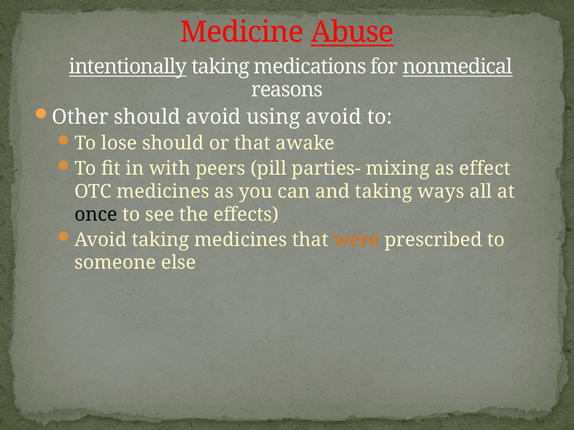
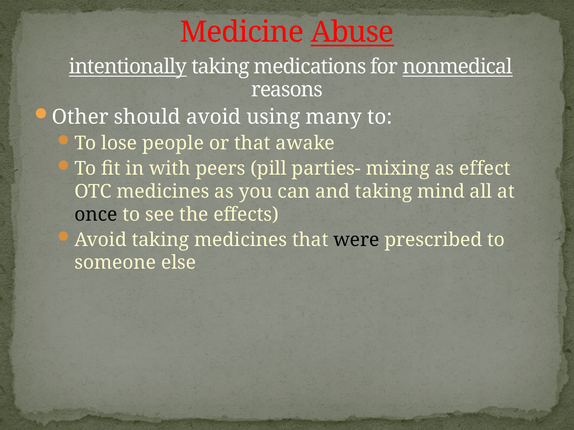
using avoid: avoid -> many
lose should: should -> people
ways: ways -> mind
were colour: orange -> black
